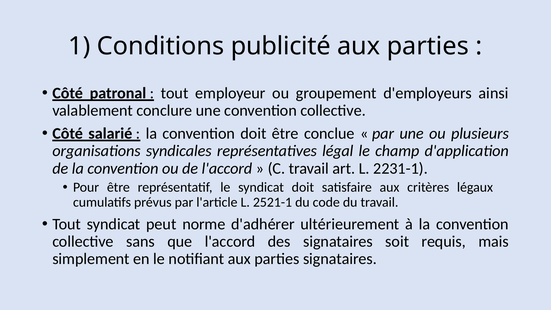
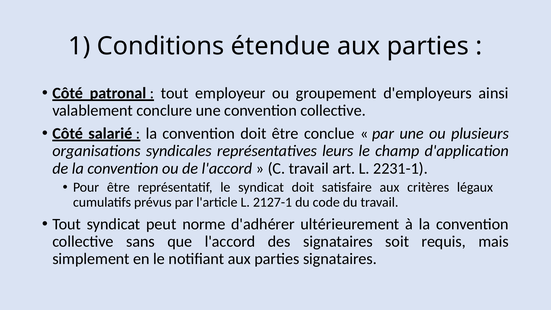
publicité: publicité -> étendue
légal: légal -> leurs
2521-1: 2521-1 -> 2127-1
